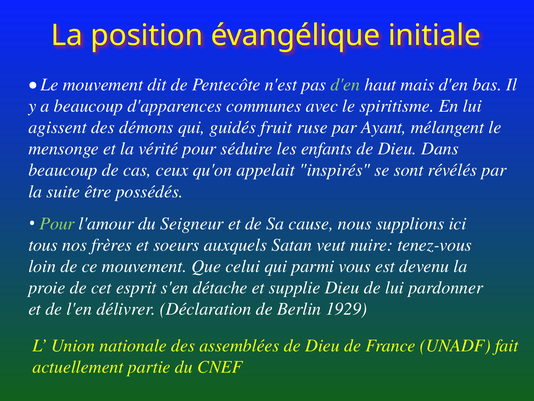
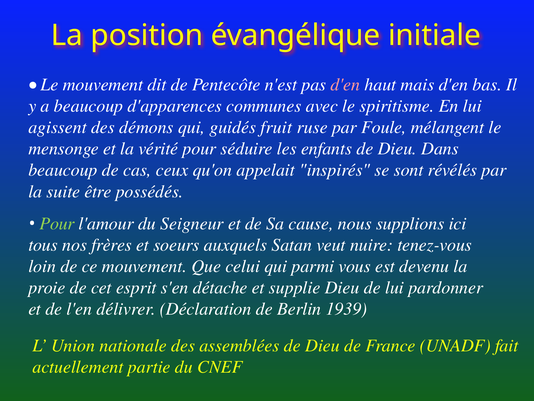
d'en at (345, 84) colour: light green -> pink
Ayant: Ayant -> Foule
1929: 1929 -> 1939
